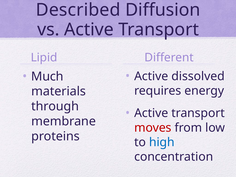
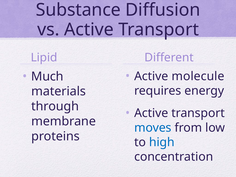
Described: Described -> Substance
dissolved: dissolved -> molecule
moves colour: red -> blue
